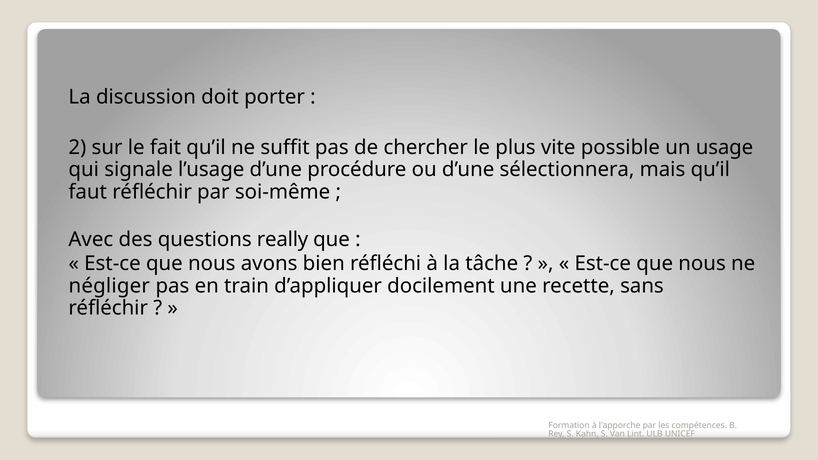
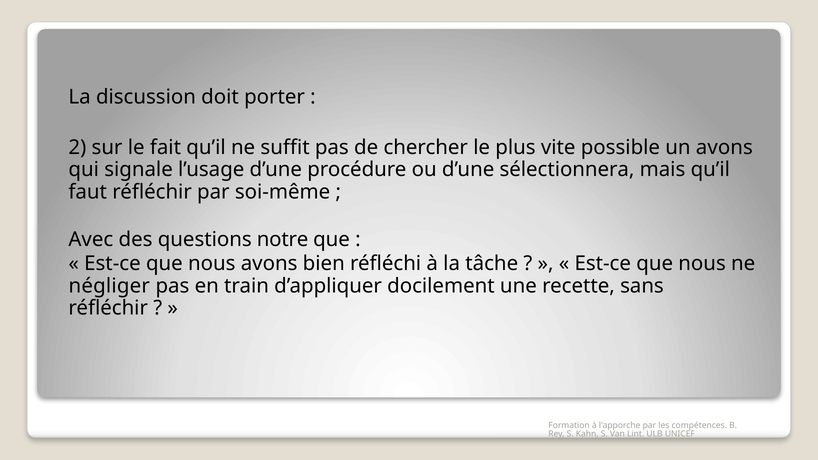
un usage: usage -> avons
really: really -> notre
